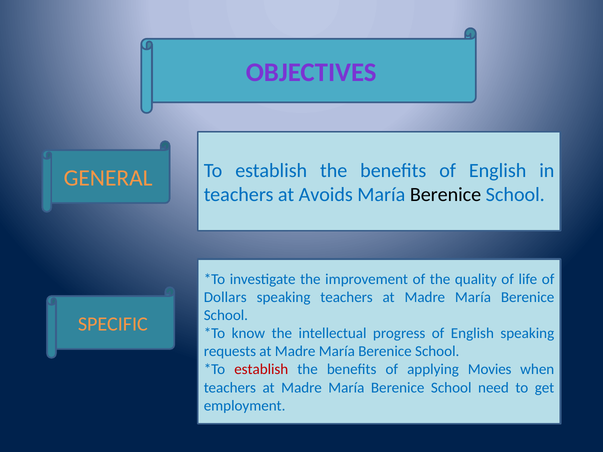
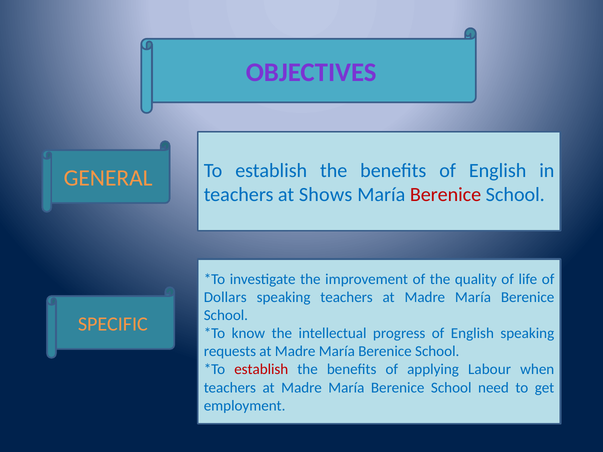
Avoids: Avoids -> Shows
Berenice at (446, 195) colour: black -> red
Movies: Movies -> Labour
